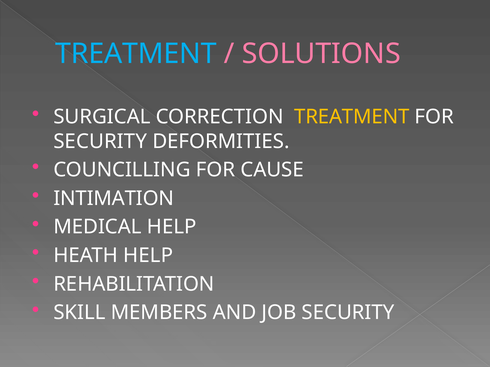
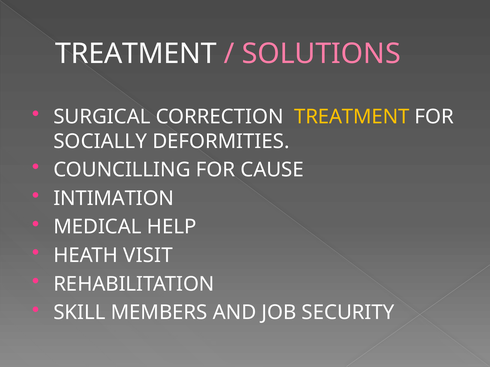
TREATMENT at (136, 54) colour: light blue -> white
SECURITY at (100, 141): SECURITY -> SOCIALLY
HEATH HELP: HELP -> VISIT
